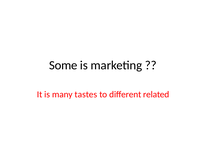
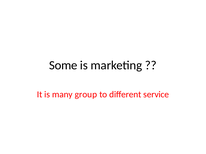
tastes: tastes -> group
related: related -> service
